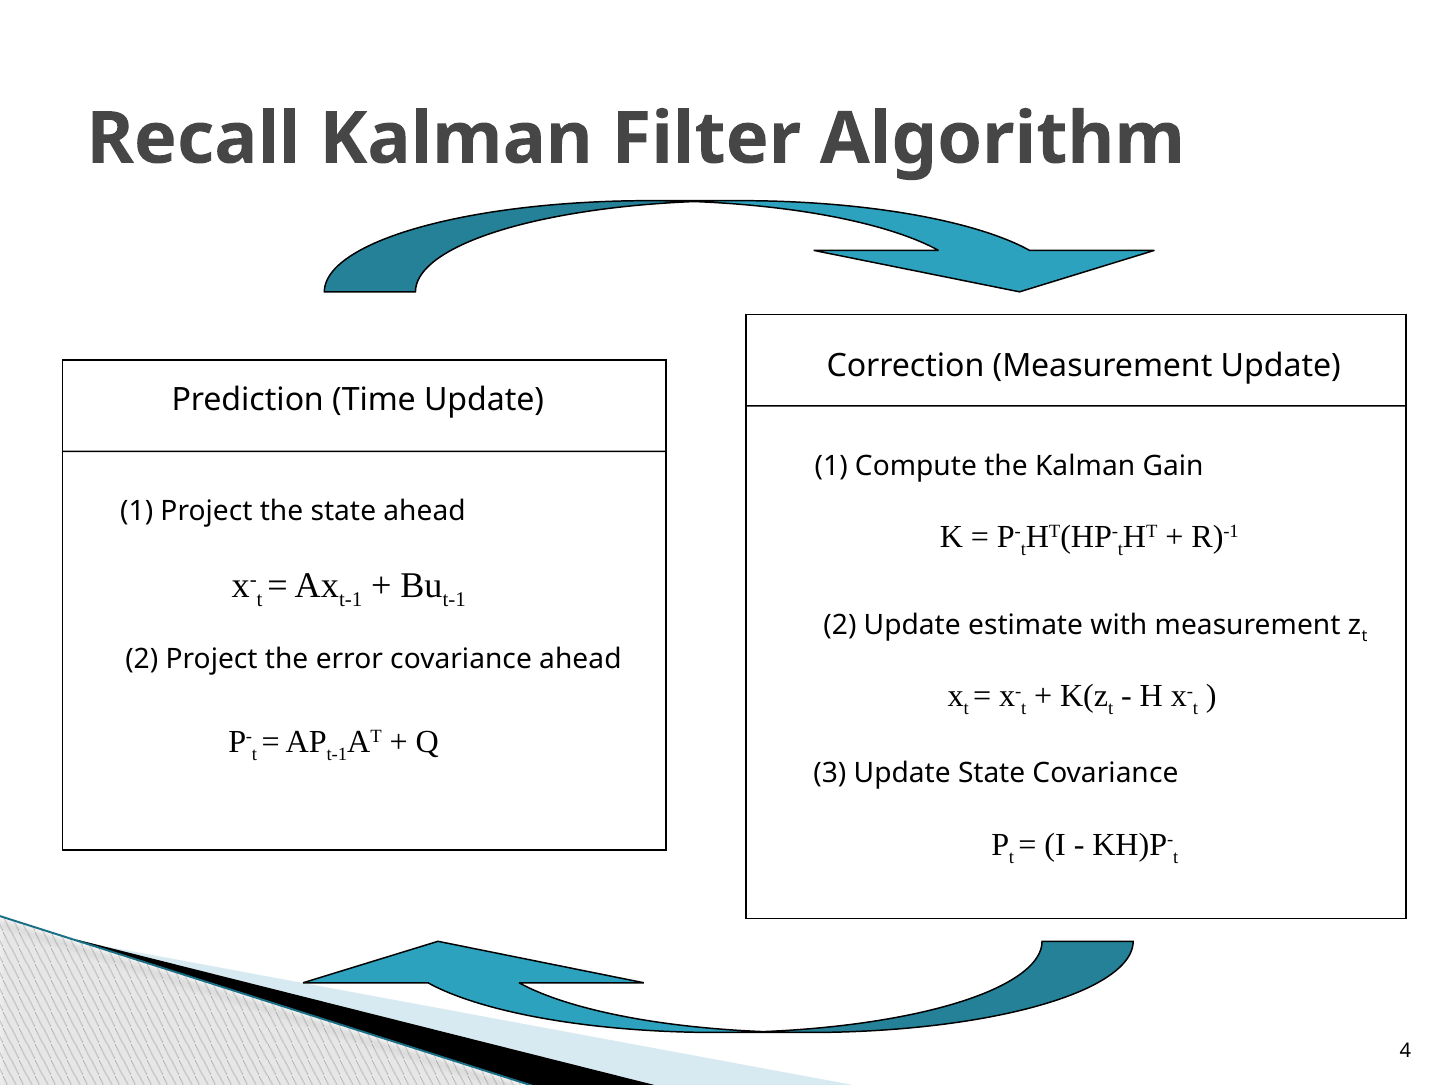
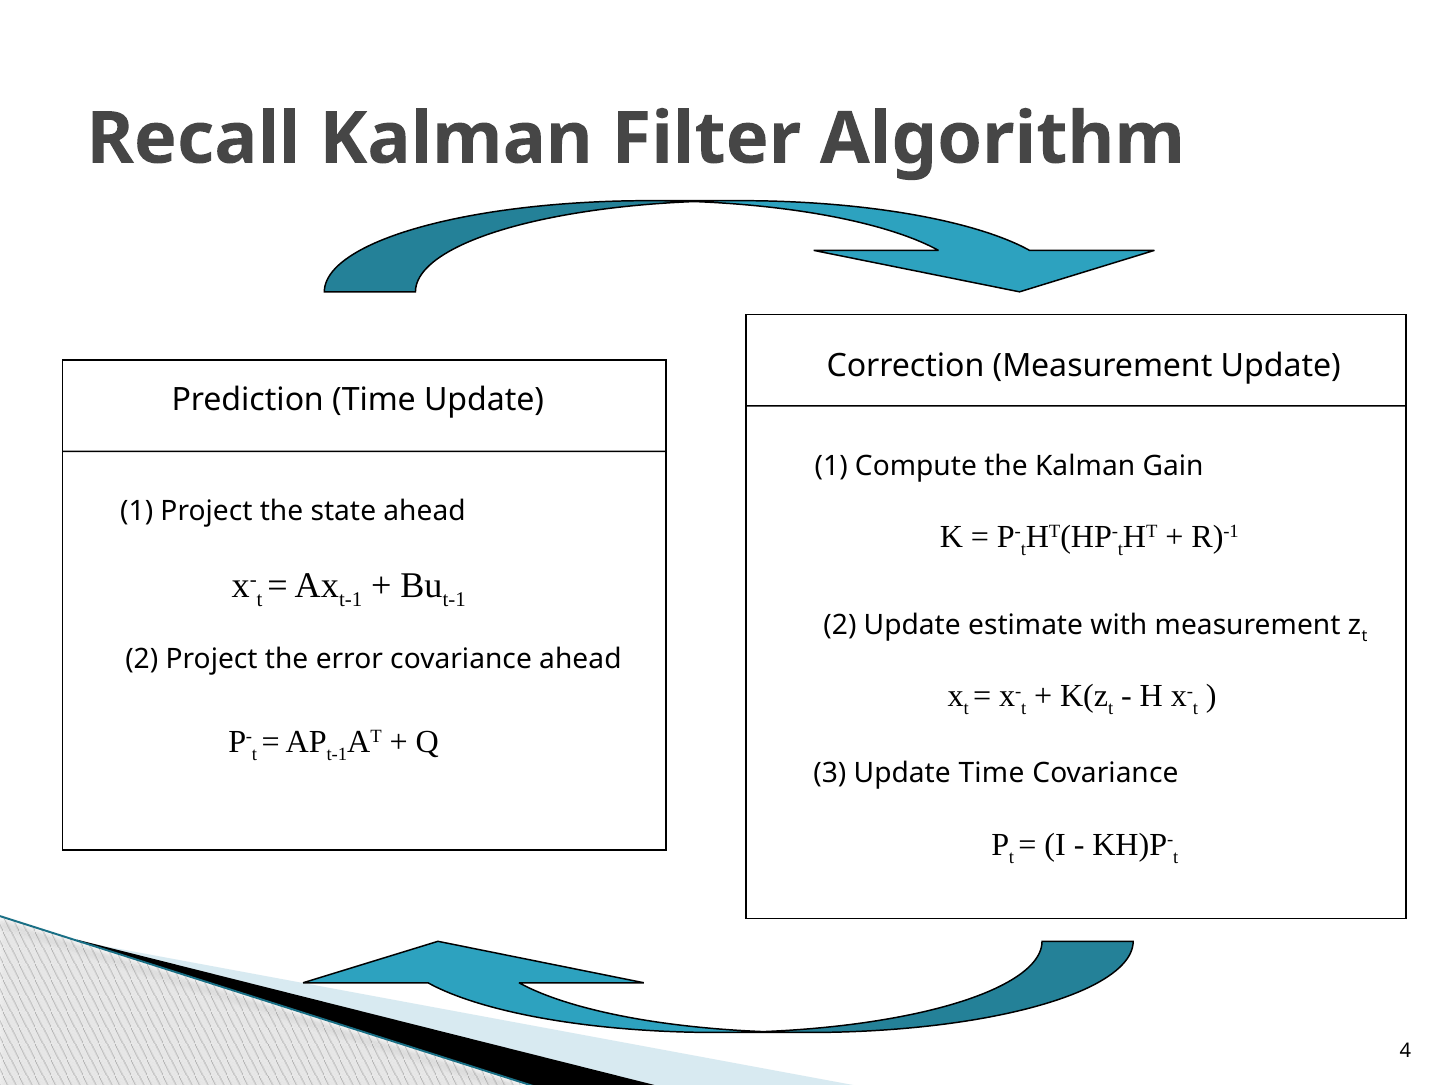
Update State: State -> Time
